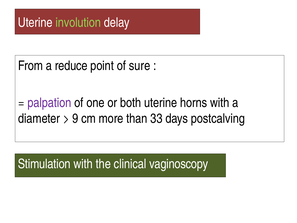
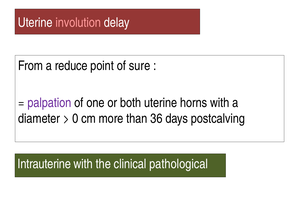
involution colour: light green -> pink
9: 9 -> 0
33: 33 -> 36
Stimulation: Stimulation -> Intrauterine
vaginoscopy: vaginoscopy -> pathological
